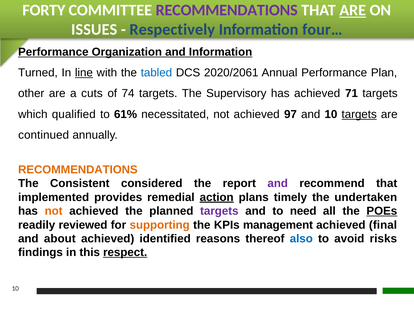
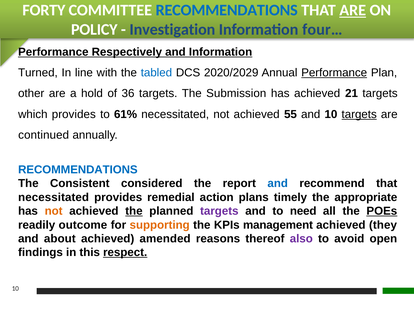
RECOMMENDATIONS at (227, 10) colour: purple -> blue
ISSUES: ISSUES -> POLICY
Respectively: Respectively -> Investigation
Organization: Organization -> Respectively
line underline: present -> none
2020/2061: 2020/2061 -> 2020/2029
Performance at (334, 73) underline: none -> present
cuts: cuts -> hold
74: 74 -> 36
Supervisory: Supervisory -> Submission
71: 71 -> 21
which qualified: qualified -> provides
97: 97 -> 55
RECOMMENDATIONS at (78, 169) colour: orange -> blue
and at (278, 183) colour: purple -> blue
implemented at (54, 197): implemented -> necessitated
action underline: present -> none
undertaken: undertaken -> appropriate
the at (134, 211) underline: none -> present
reviewed: reviewed -> outcome
final: final -> they
identified: identified -> amended
also colour: blue -> purple
risks: risks -> open
